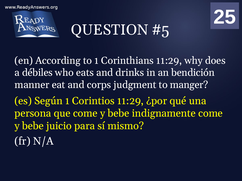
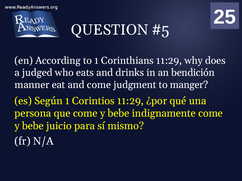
débiles: débiles -> judged
and corps: corps -> come
